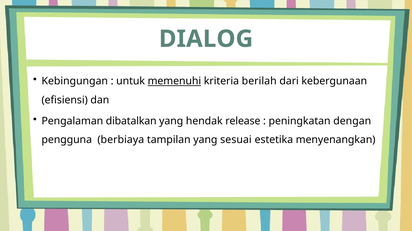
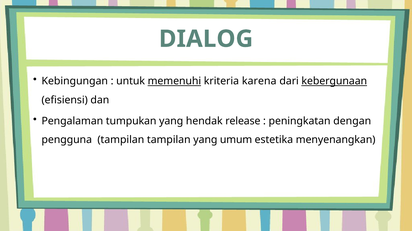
berilah: berilah -> karena
kebergunaan underline: none -> present
dibatalkan: dibatalkan -> tumpukan
pengguna berbiaya: berbiaya -> tampilan
sesuai: sesuai -> umum
